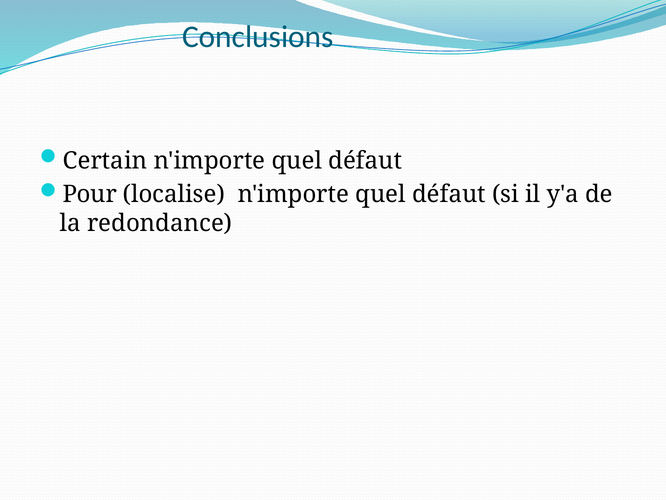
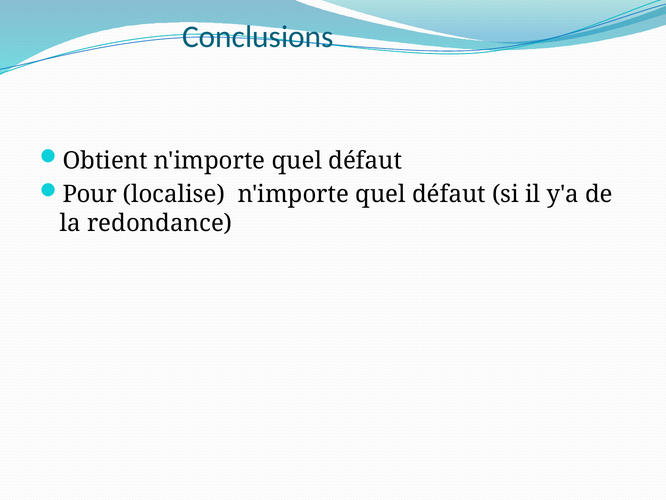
Certain: Certain -> Obtient
